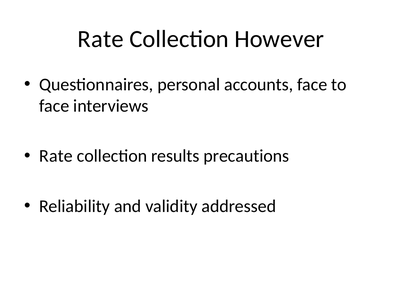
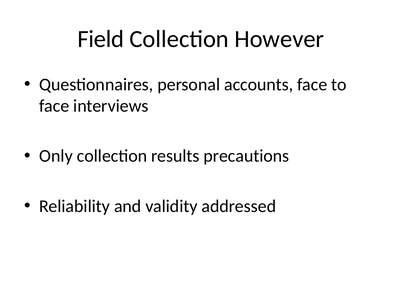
Rate at (101, 39): Rate -> Field
Rate at (56, 156): Rate -> Only
